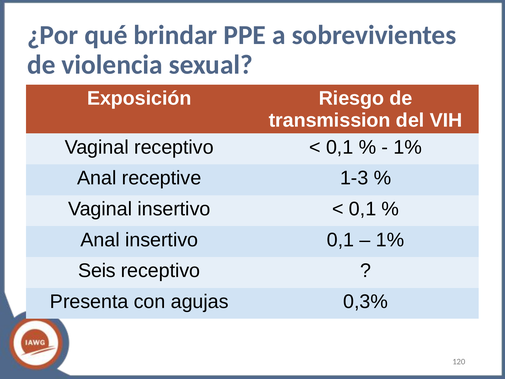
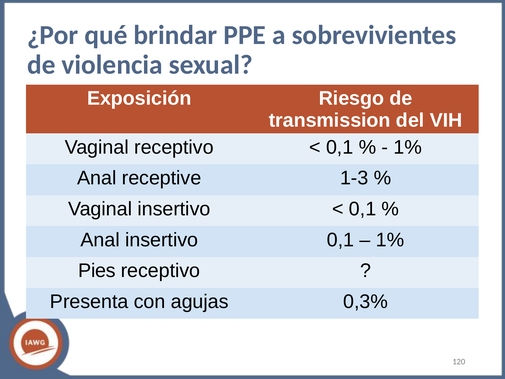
Seis: Seis -> Pies
